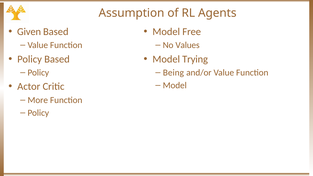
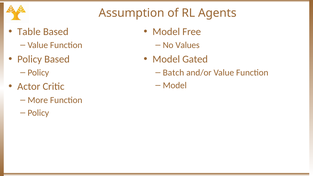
Given: Given -> Table
Trying: Trying -> Gated
Being: Being -> Batch
